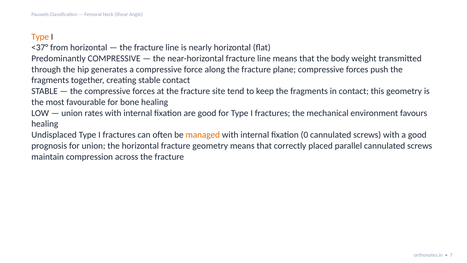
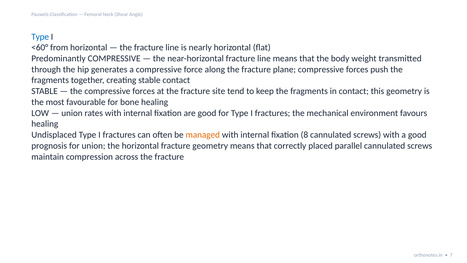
Type at (40, 37) colour: orange -> blue
<37°: <37° -> <60°
0: 0 -> 8
